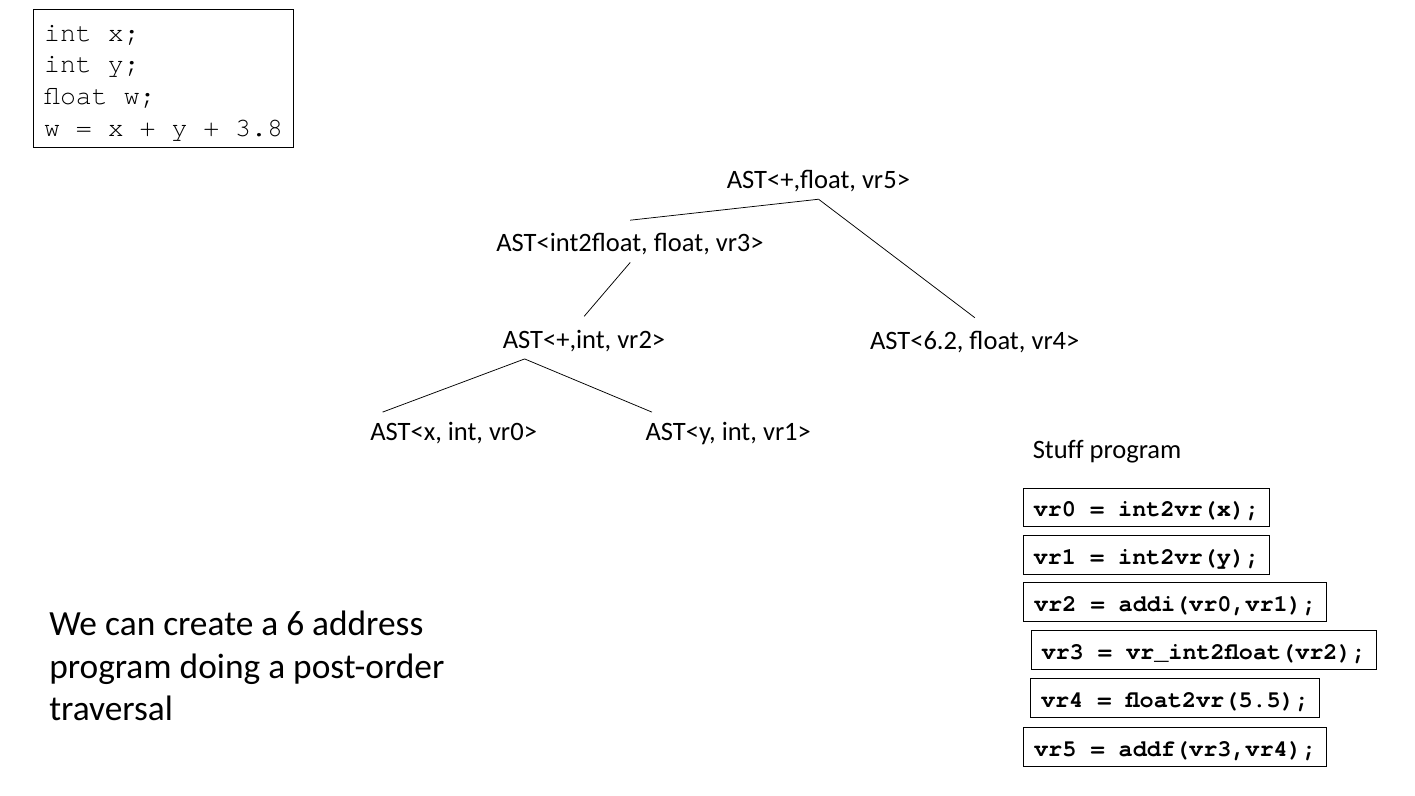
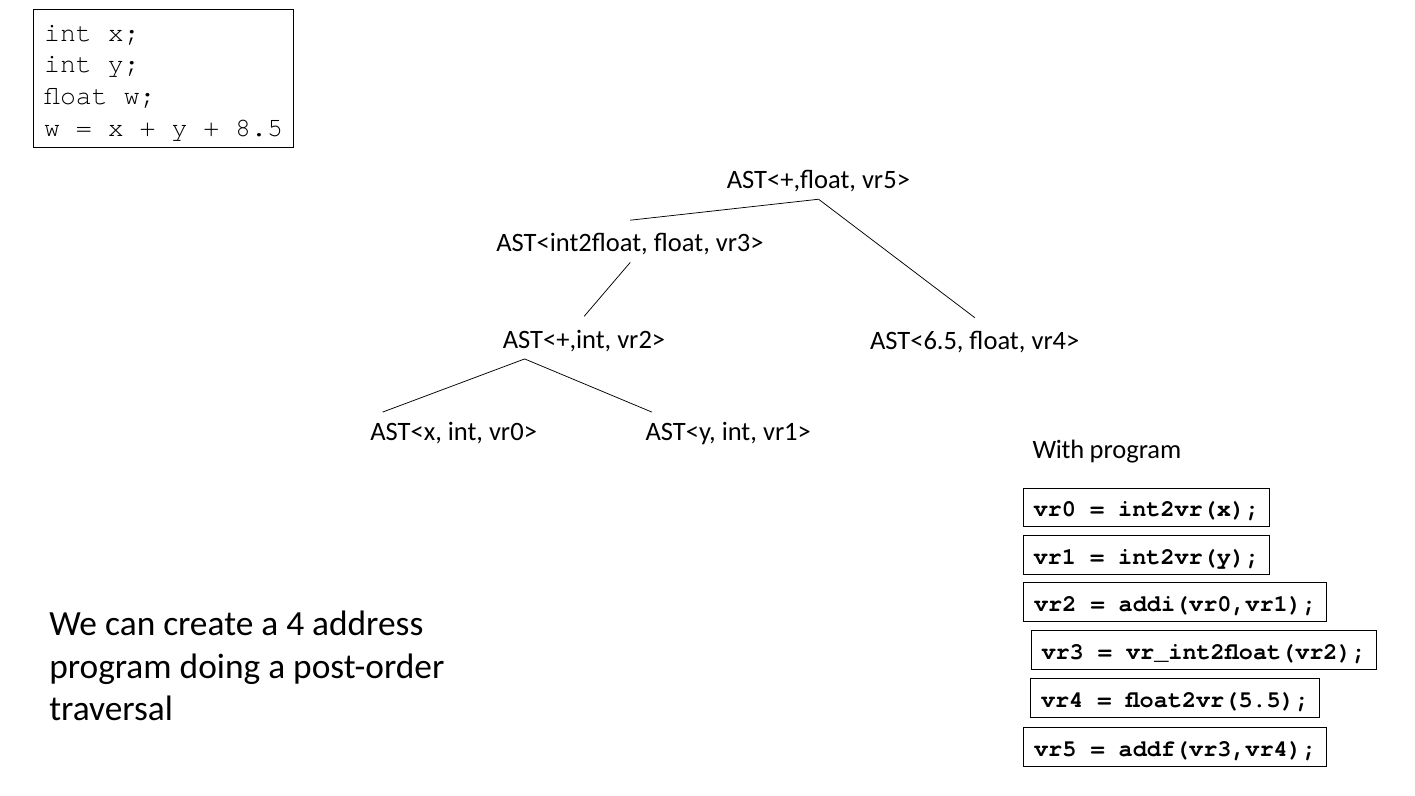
3.8: 3.8 -> 8.5
AST<6.2: AST<6.2 -> AST<6.5
Stuff: Stuff -> With
6: 6 -> 4
